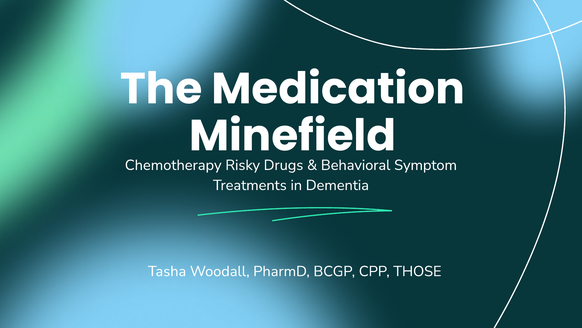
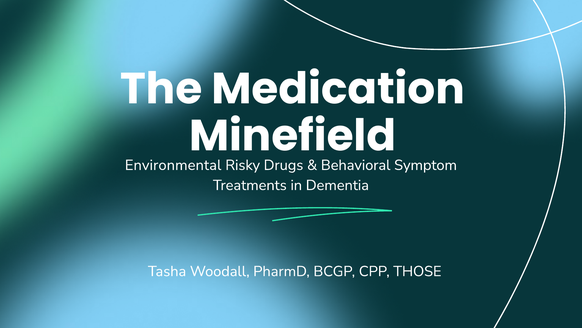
Chemotherapy: Chemotherapy -> Environmental
